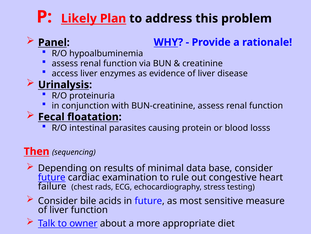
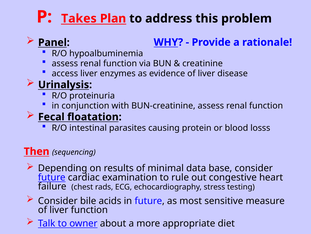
Likely: Likely -> Takes
